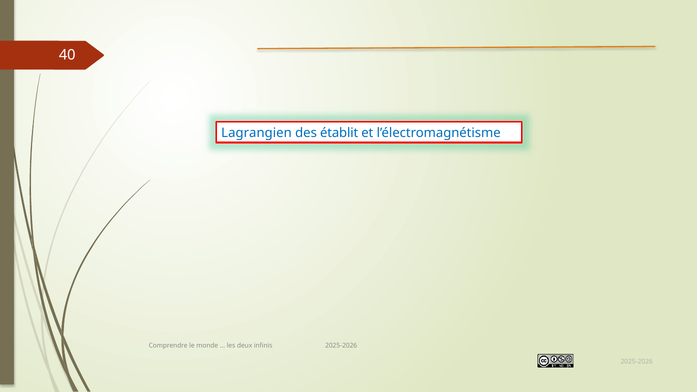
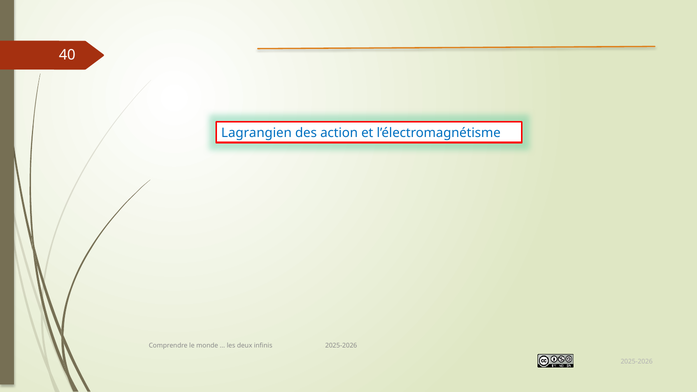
établit: établit -> action
